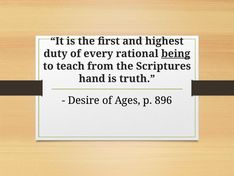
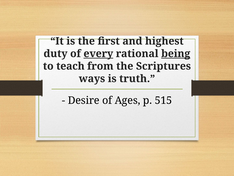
every underline: none -> present
hand: hand -> ways
896: 896 -> 515
